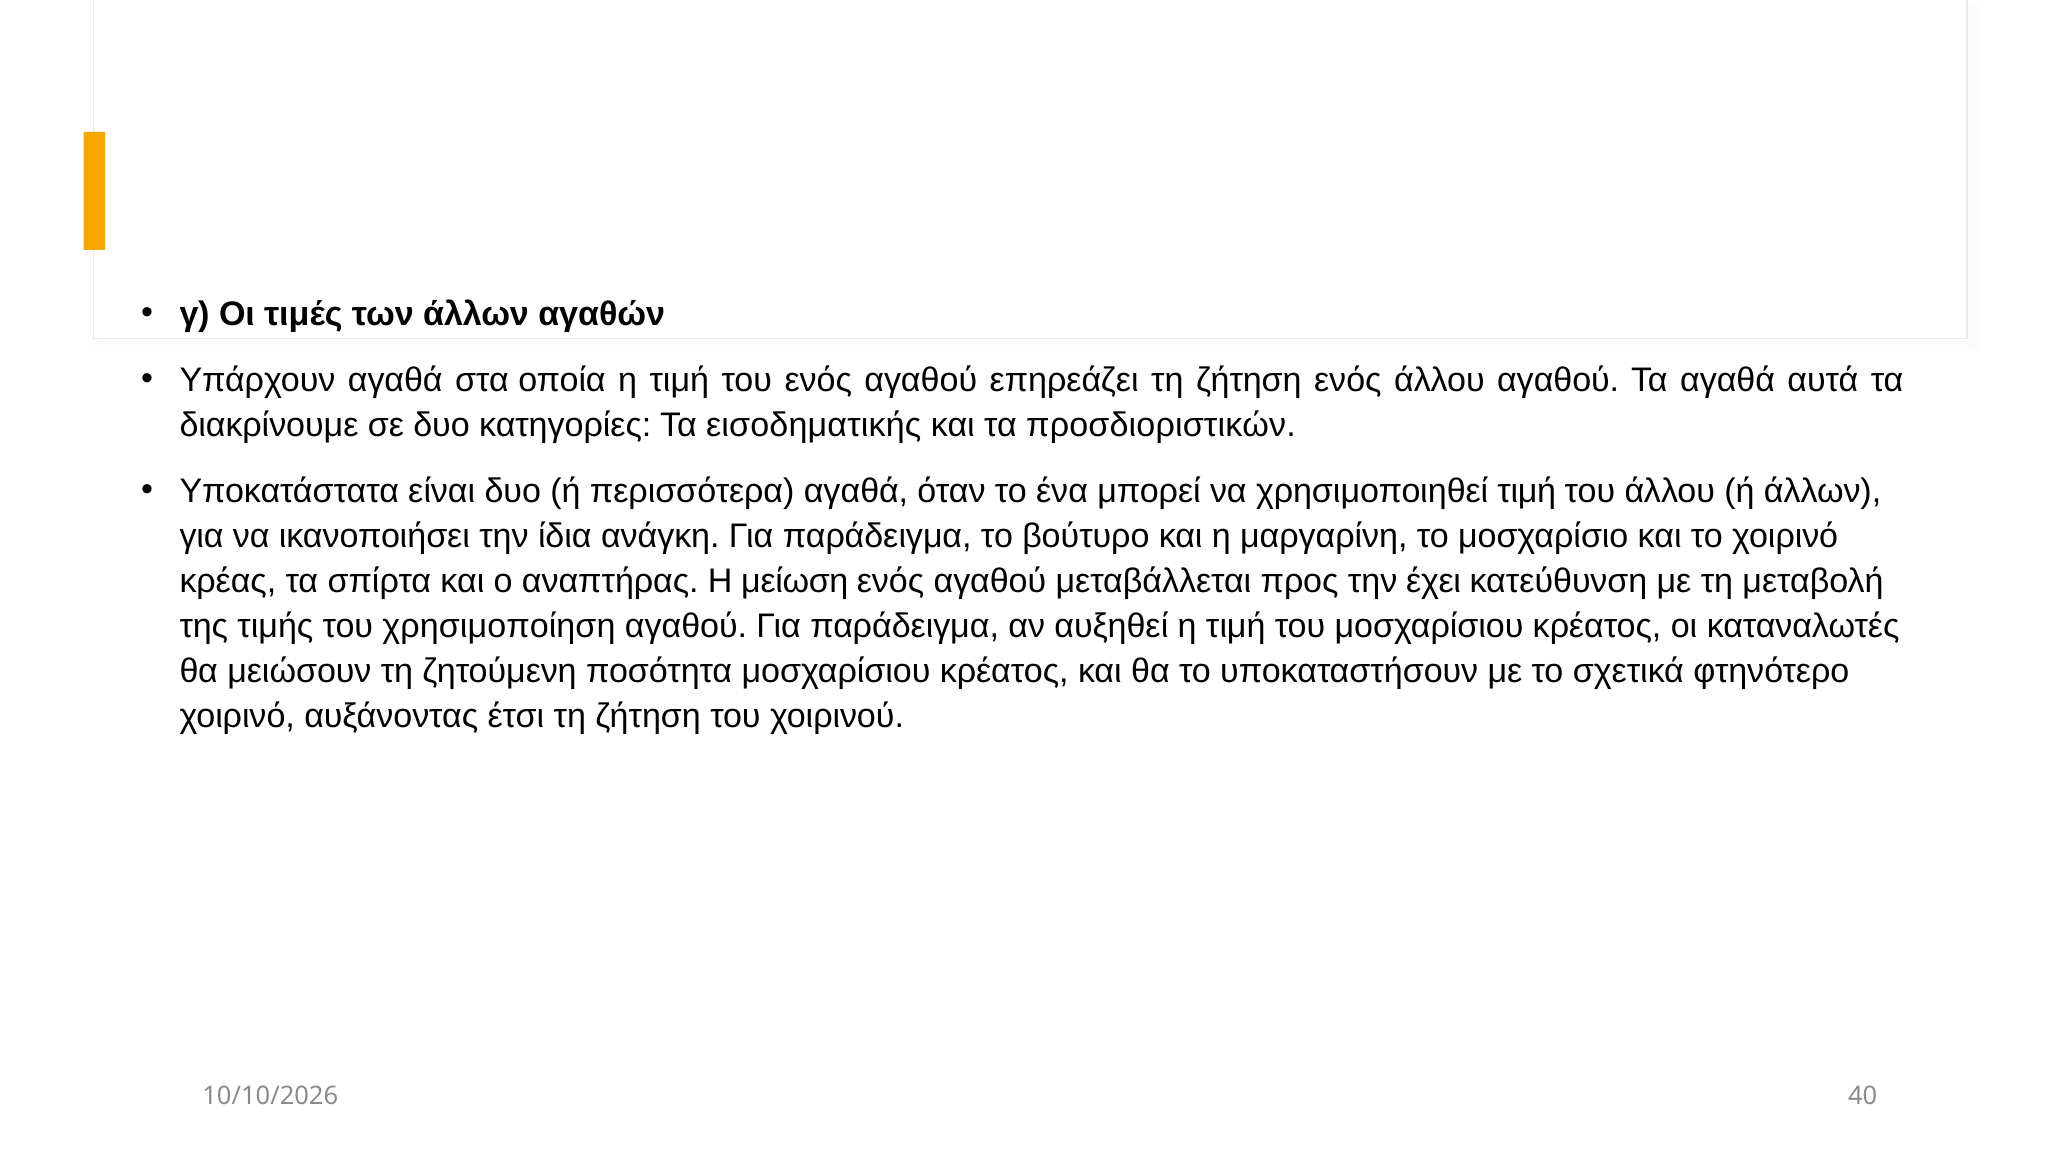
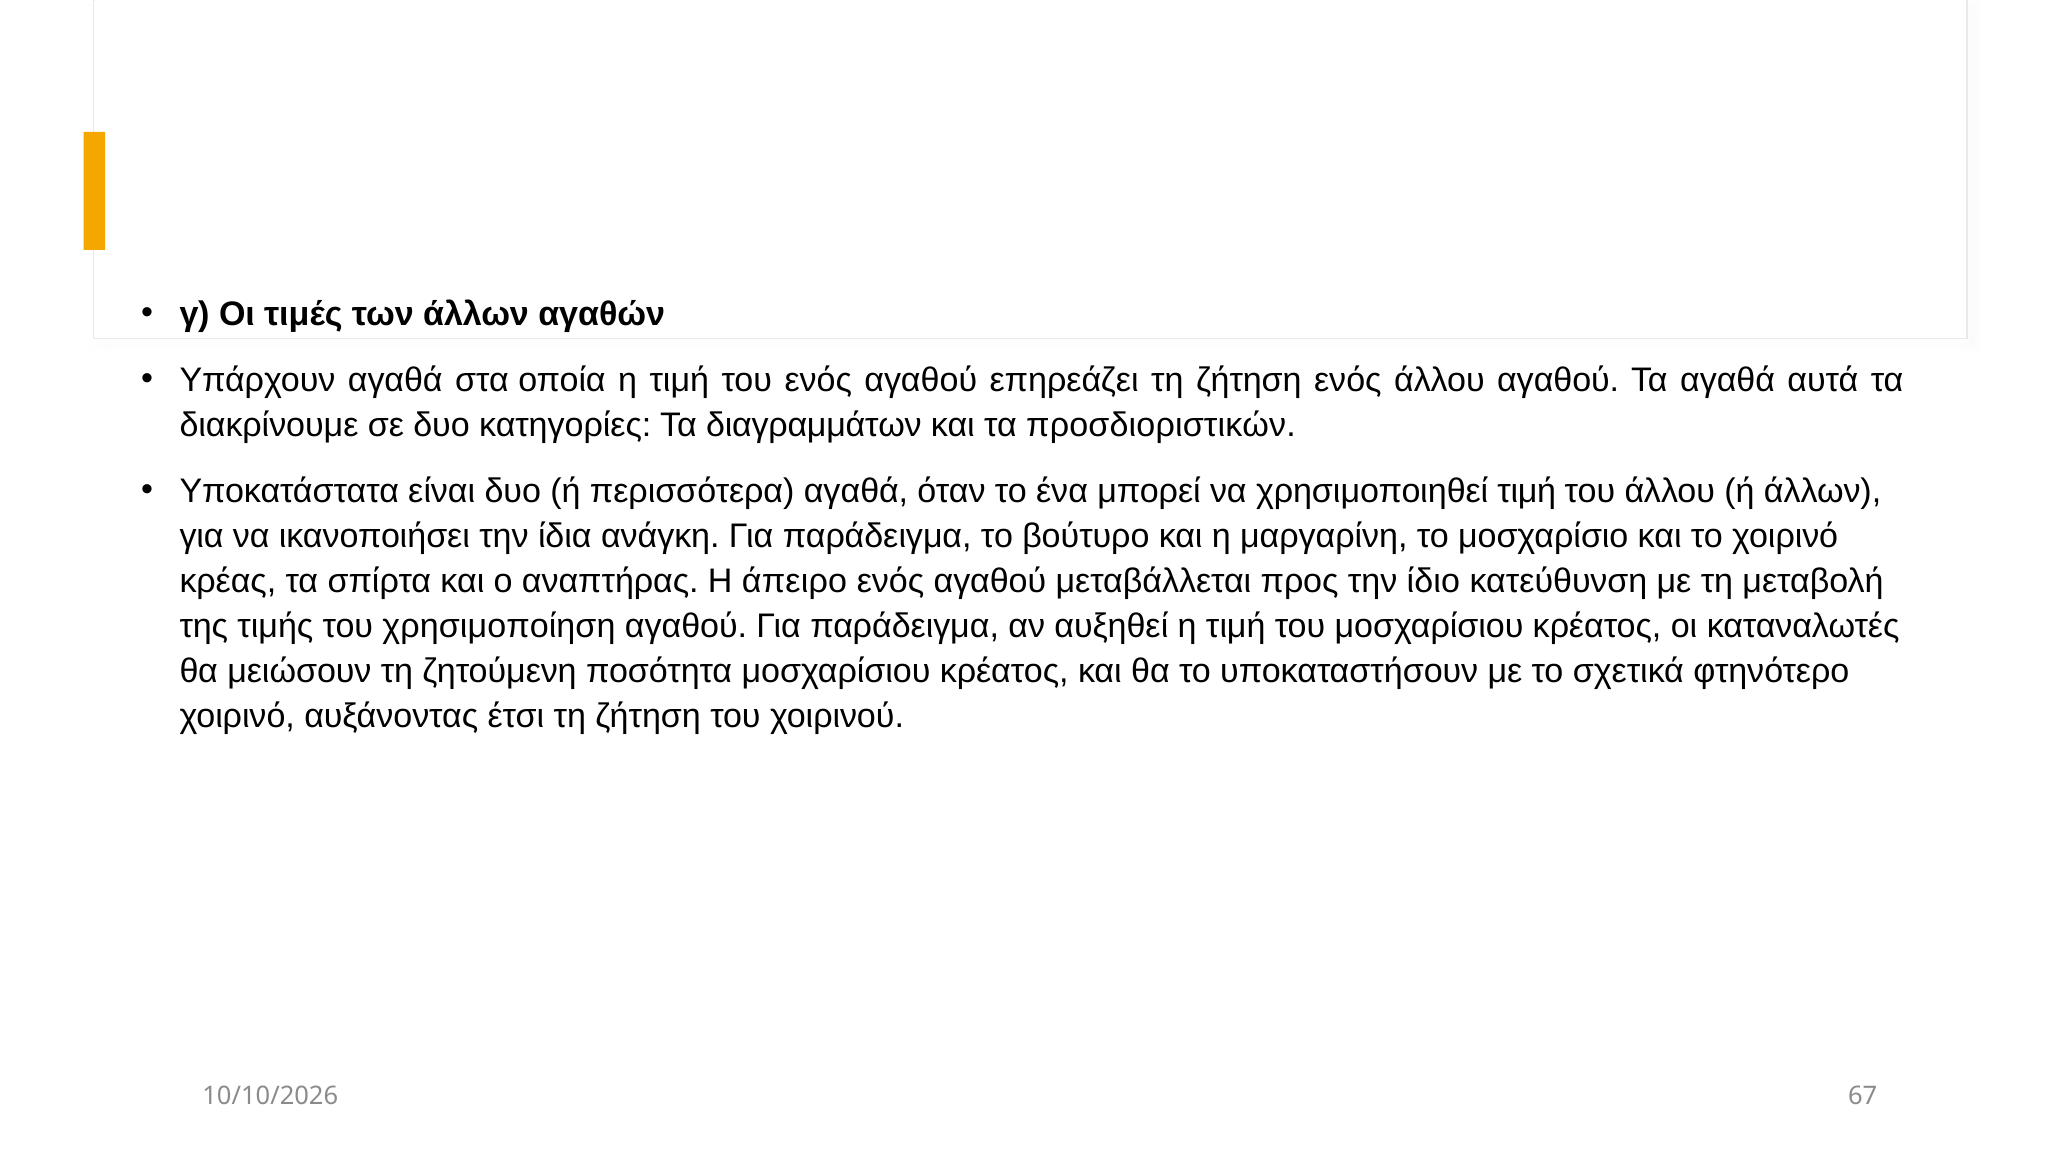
εισοδηματικής: εισοδηματικής -> διαγραμμάτων
μείωση: μείωση -> άπειρο
έχει: έχει -> ίδιο
40: 40 -> 67
